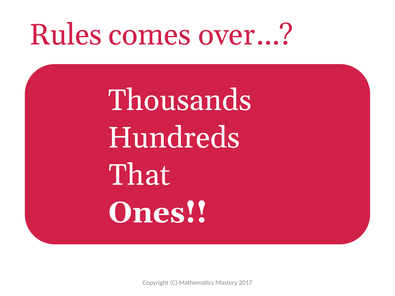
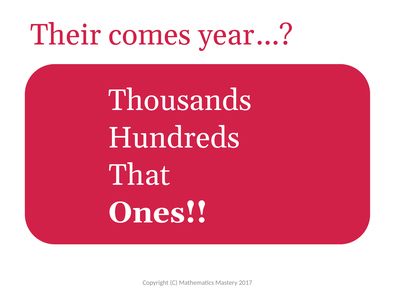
Rules: Rules -> Their
over…: over… -> year…
